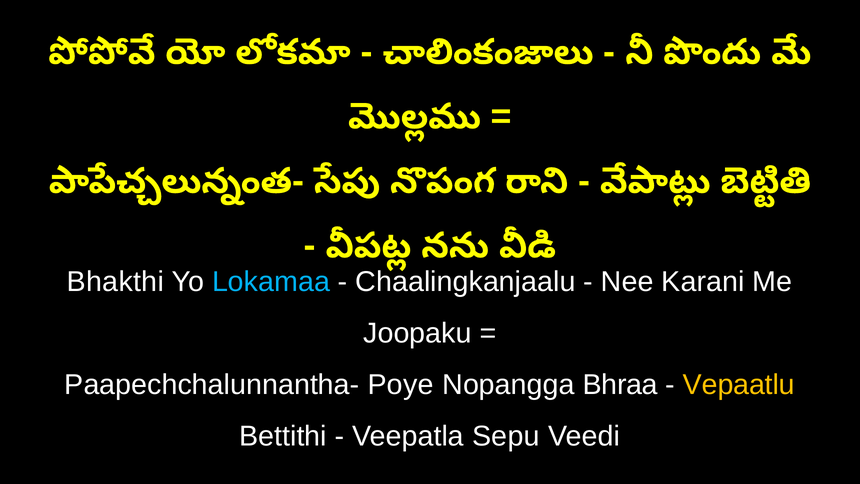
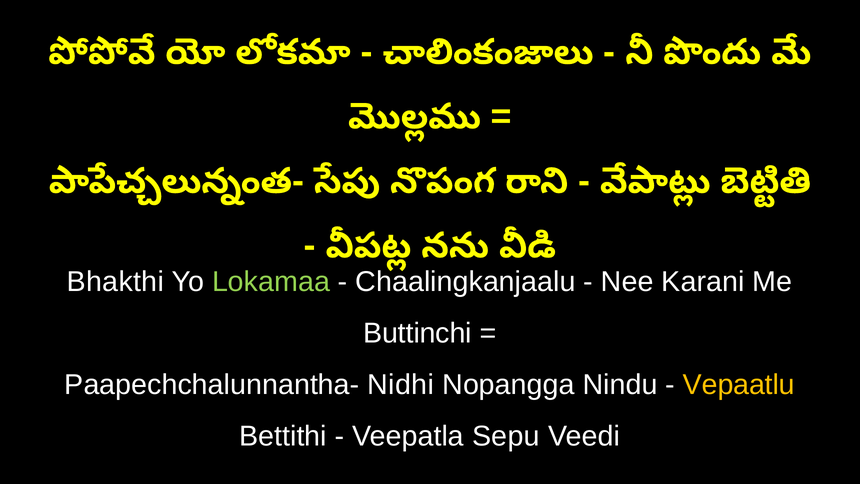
Lokamaa colour: light blue -> light green
Joopaku: Joopaku -> Buttinchi
Poye: Poye -> Nidhi
Bhraa: Bhraa -> Nindu
